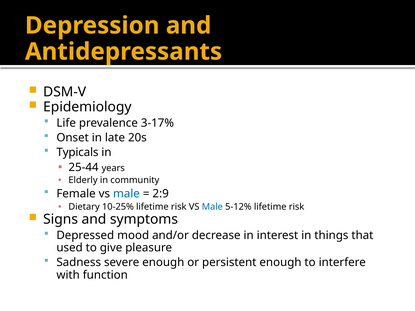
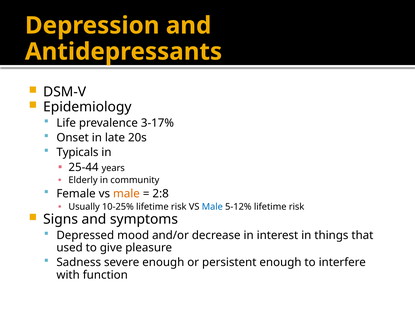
male at (126, 194) colour: blue -> orange
2:9: 2:9 -> 2:8
Dietary: Dietary -> Usually
